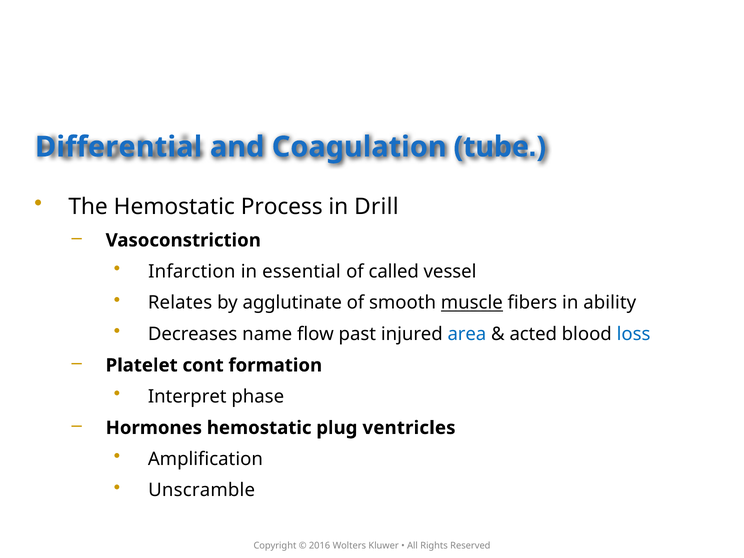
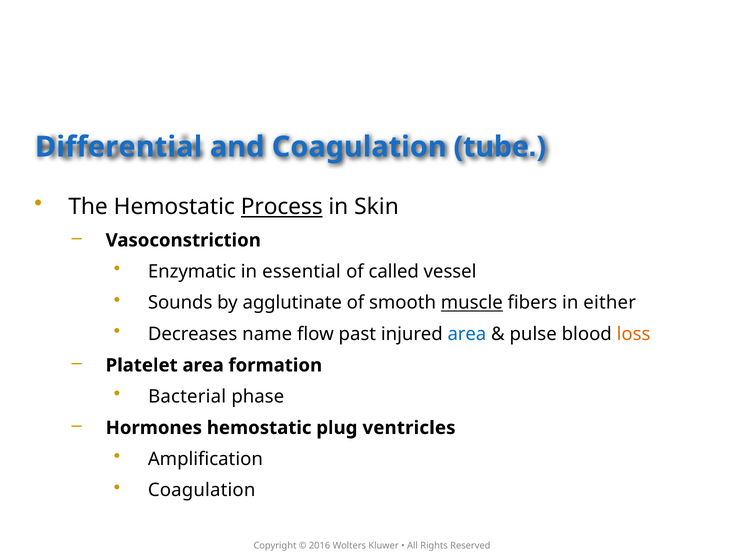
Process underline: none -> present
Drill: Drill -> Skin
Infarction: Infarction -> Enzymatic
Relates: Relates -> Sounds
ability: ability -> either
acted: acted -> pulse
loss colour: blue -> orange
Platelet cont: cont -> area
Interpret: Interpret -> Bacterial
Unscramble at (202, 490): Unscramble -> Coagulation
